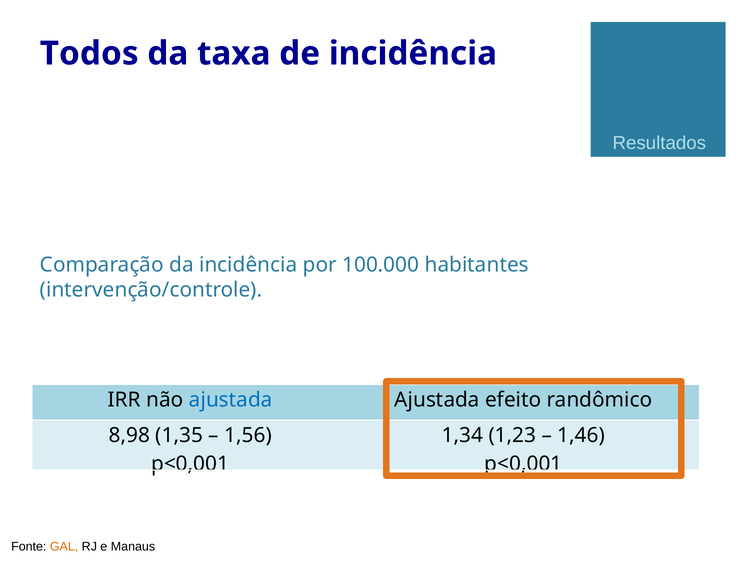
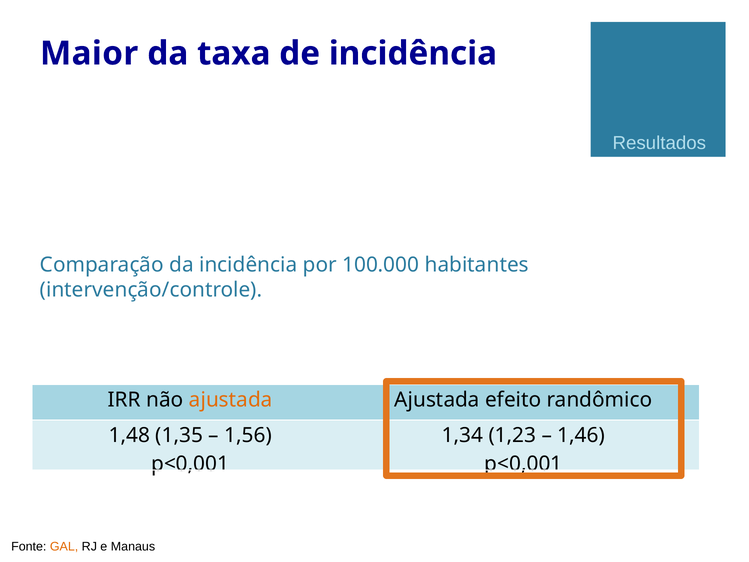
Todos: Todos -> Maior
ajustada at (231, 400) colour: blue -> orange
8,98: 8,98 -> 1,48
